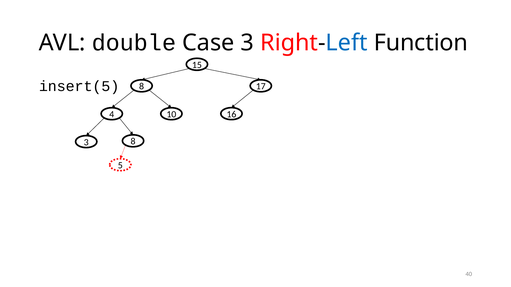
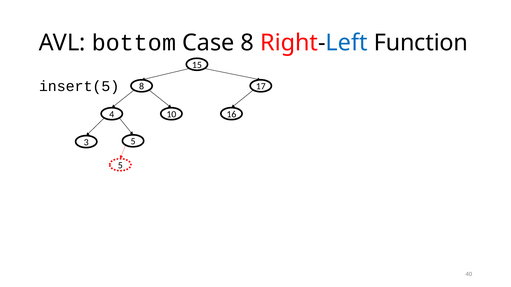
double: double -> bottom
Case 3: 3 -> 8
3 8: 8 -> 5
